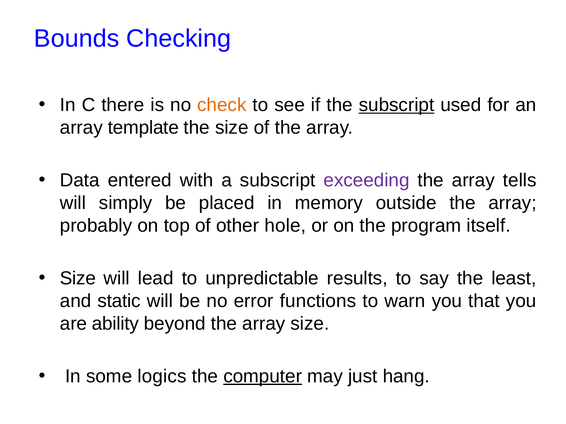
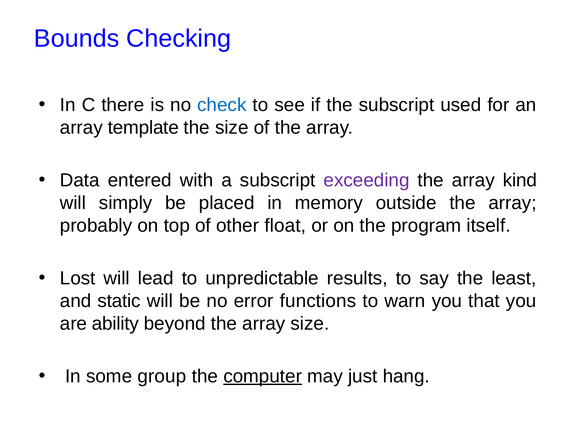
check colour: orange -> blue
subscript at (397, 105) underline: present -> none
tells: tells -> kind
hole: hole -> float
Size at (78, 279): Size -> Lost
logics: logics -> group
